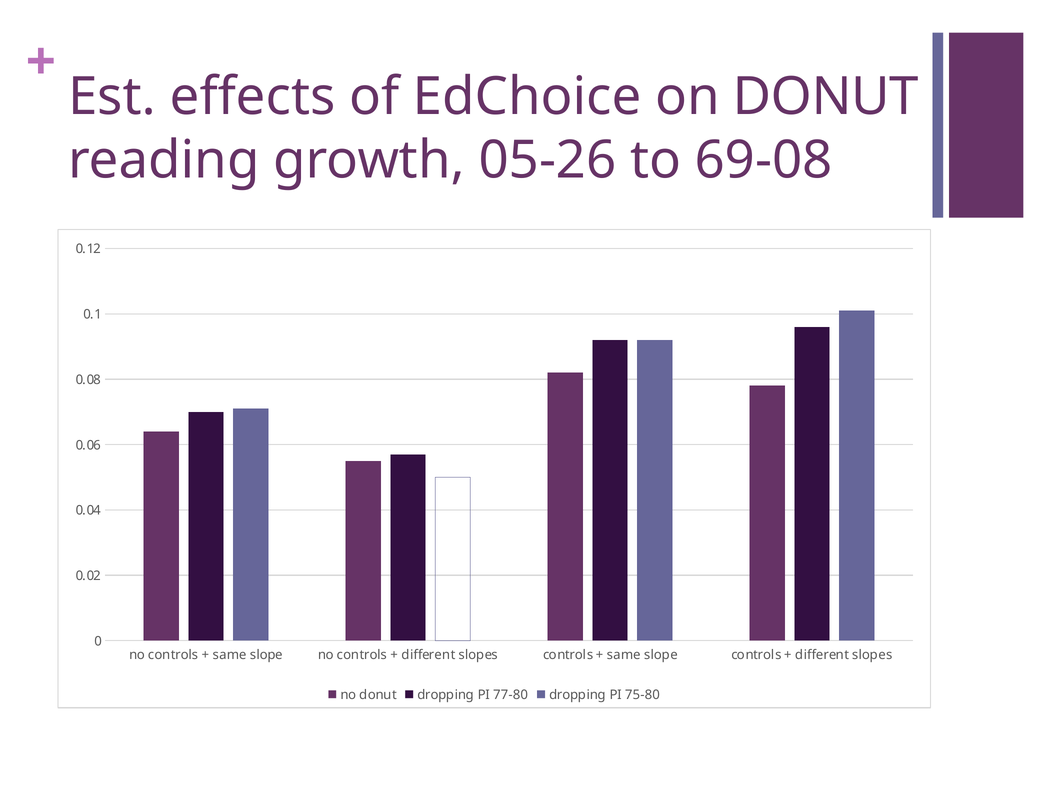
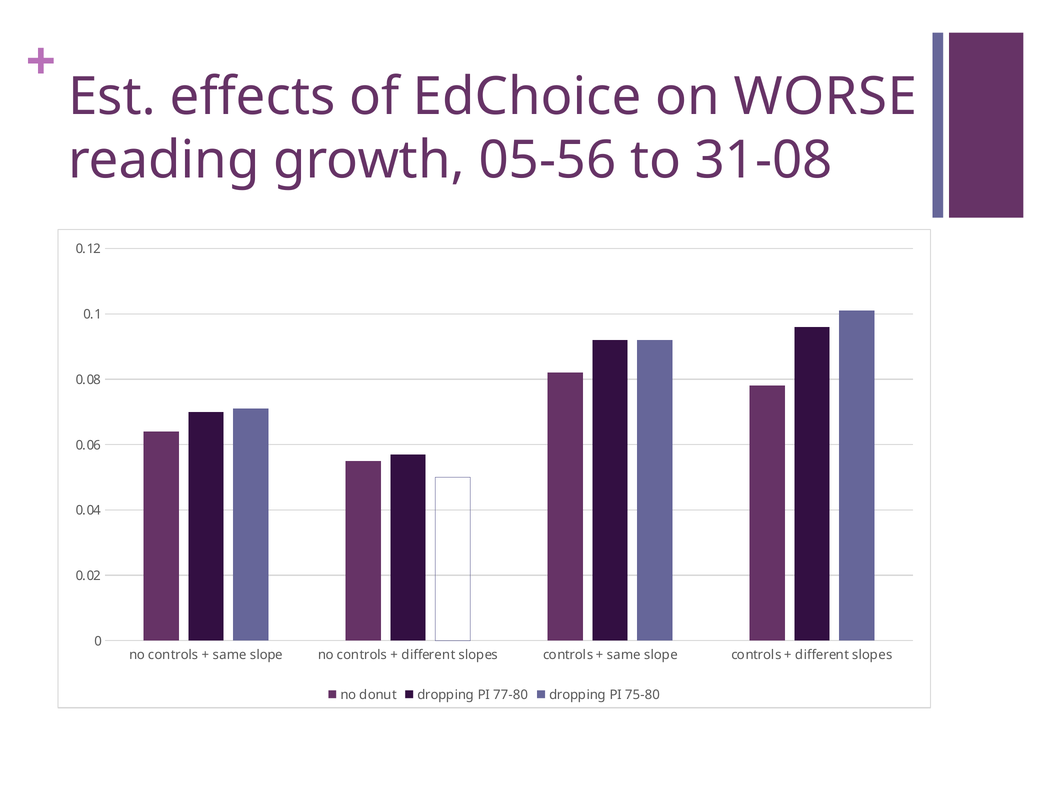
on DONUT: DONUT -> WORSE
05-26: 05-26 -> 05-56
69-08: 69-08 -> 31-08
